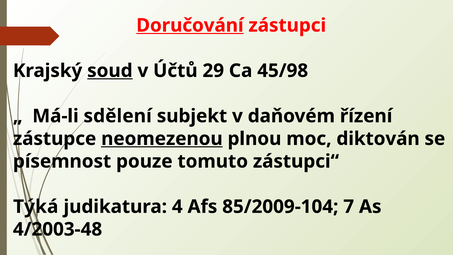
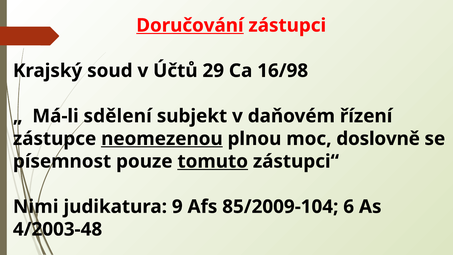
soud underline: present -> none
45/98: 45/98 -> 16/98
diktován: diktován -> doslovně
tomuto underline: none -> present
Týká: Týká -> Nimi
4: 4 -> 9
7: 7 -> 6
